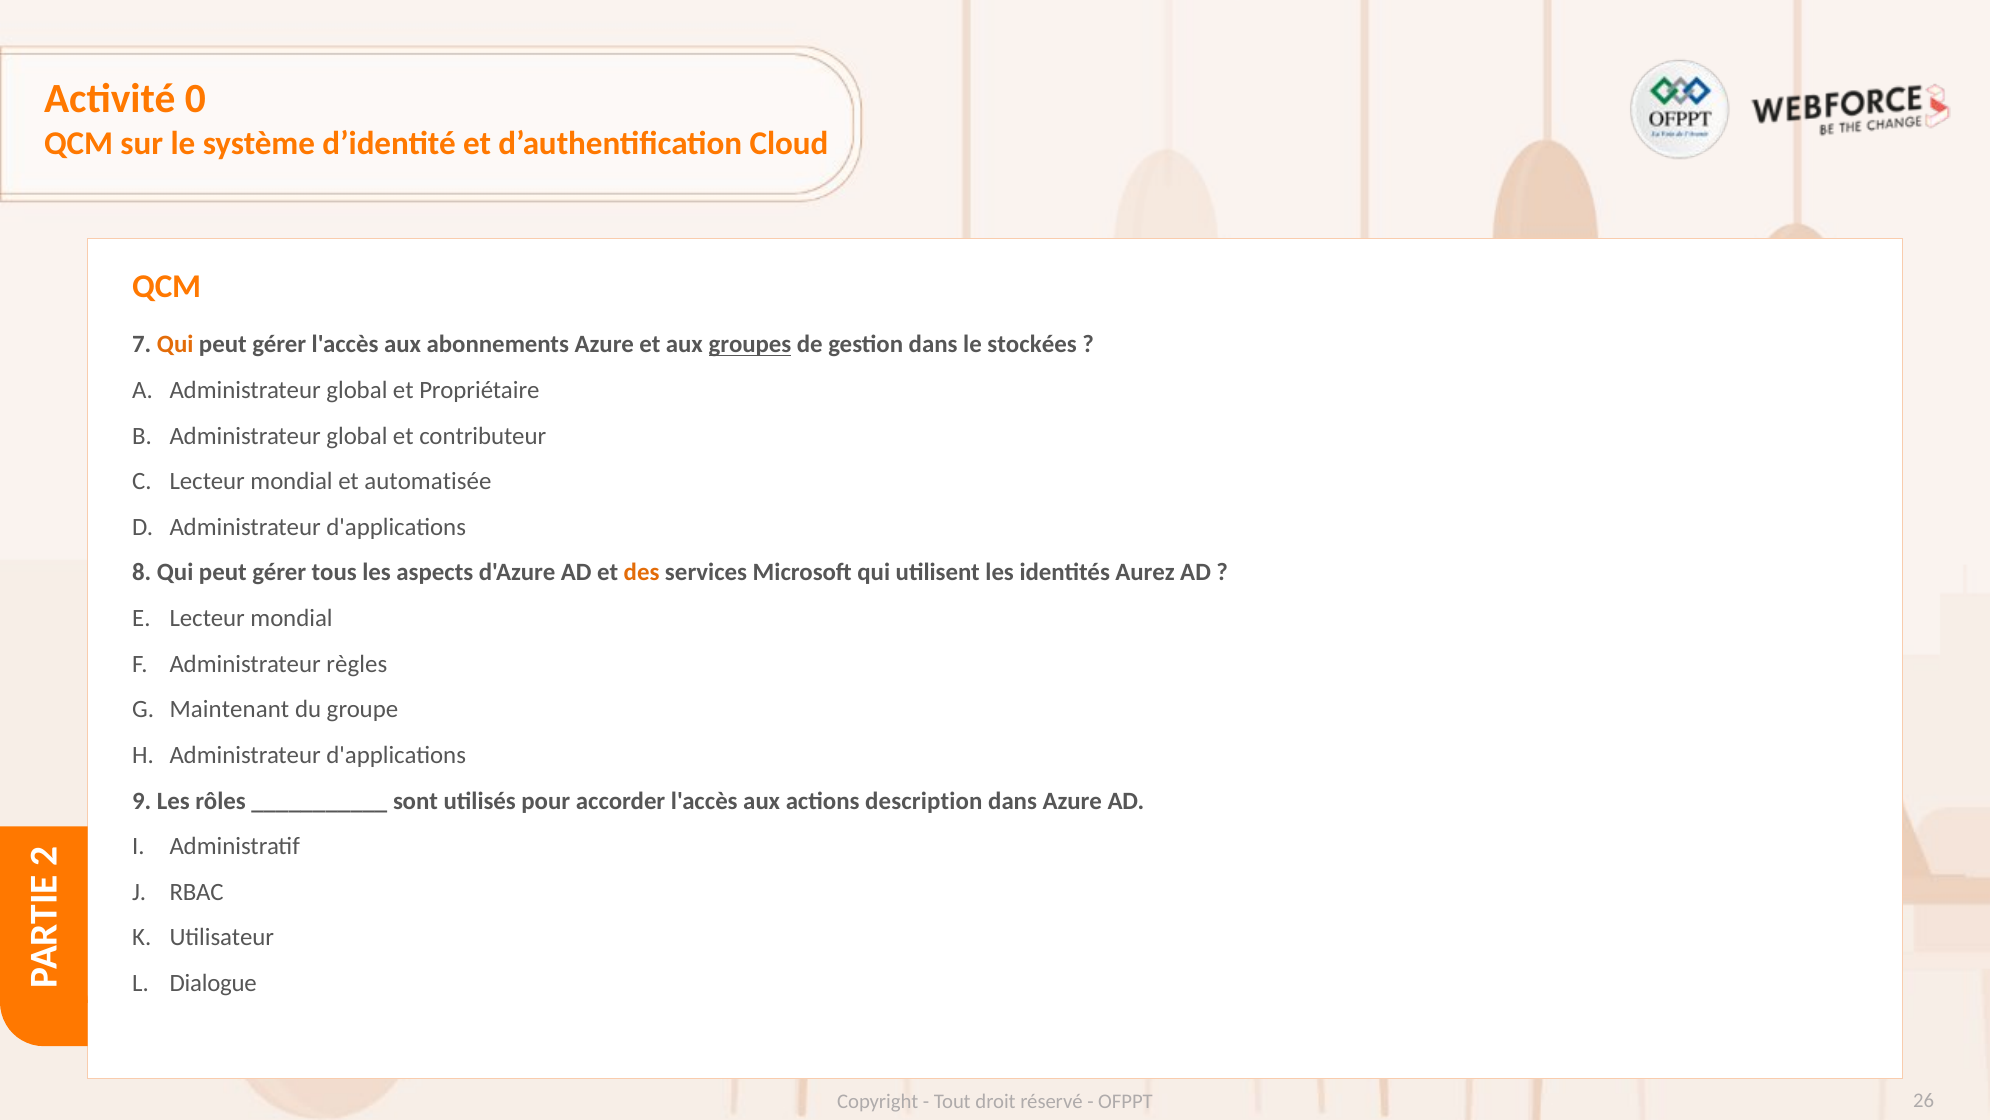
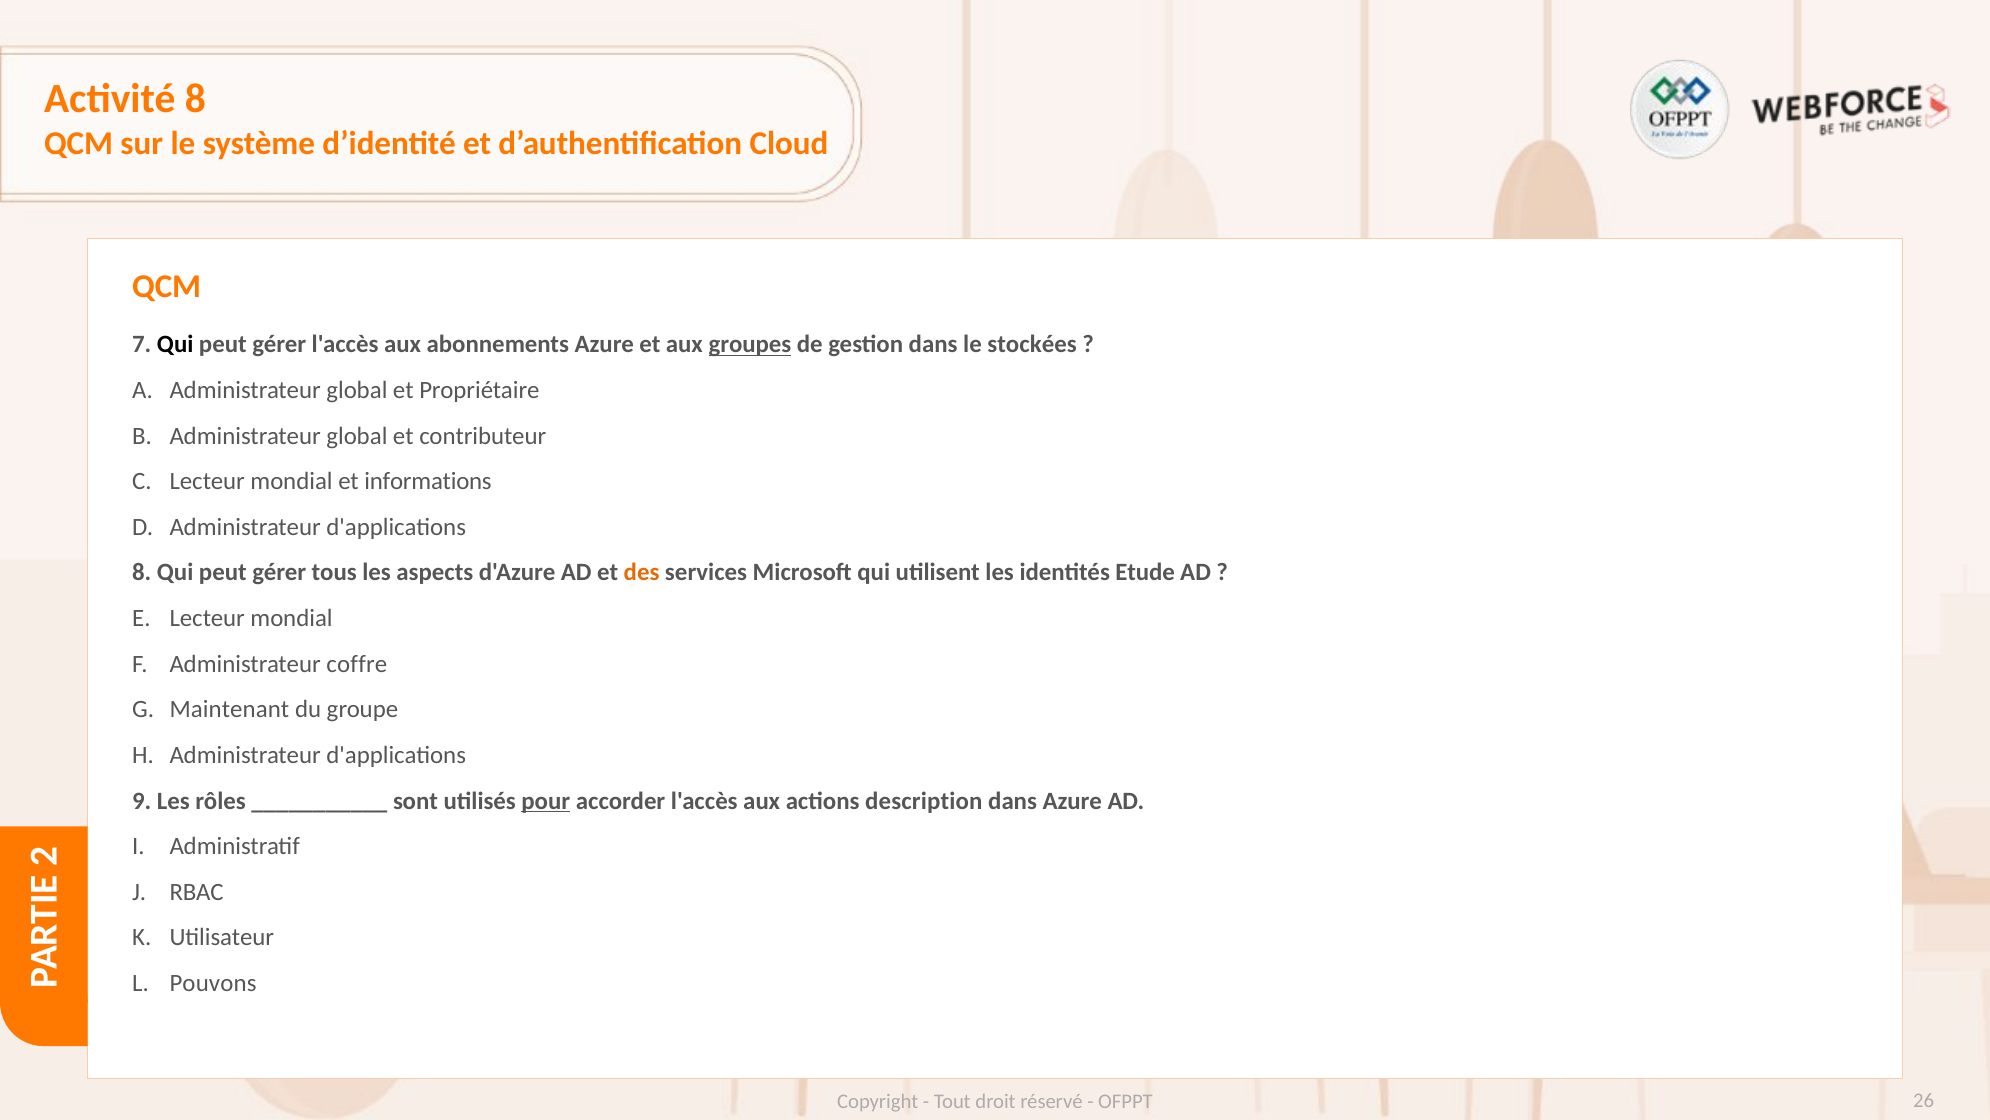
Activité 0: 0 -> 8
Qui at (175, 344) colour: orange -> black
automatisée: automatisée -> informations
Aurez: Aurez -> Etude
règles: règles -> coffre
pour underline: none -> present
Dialogue: Dialogue -> Pouvons
